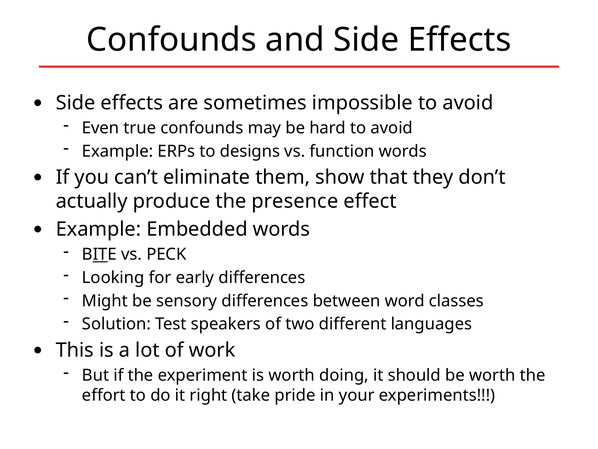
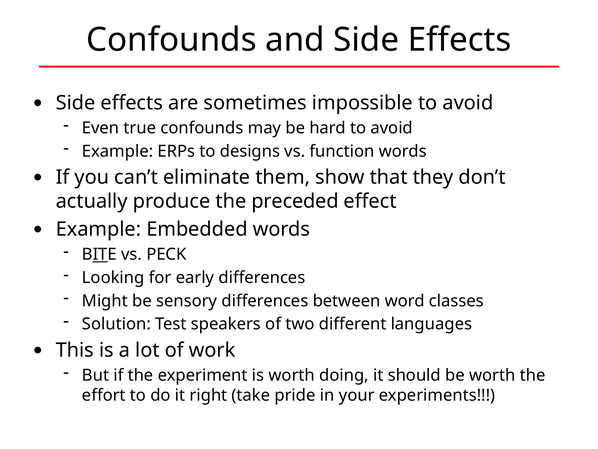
presence: presence -> preceded
